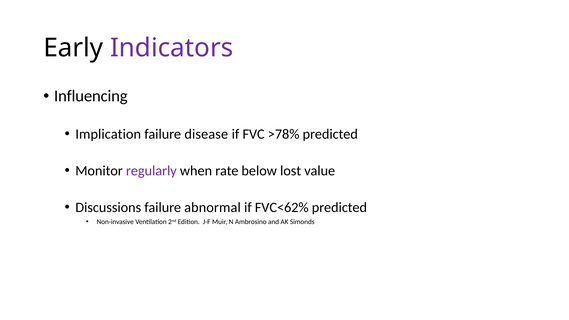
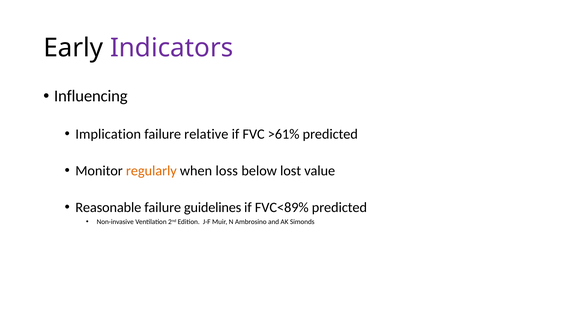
disease: disease -> relative
>78%: >78% -> >61%
regularly colour: purple -> orange
rate: rate -> loss
Discussions: Discussions -> Reasonable
abnormal: abnormal -> guidelines
FVC<62%: FVC<62% -> FVC<89%
